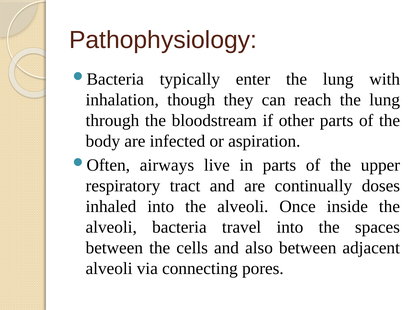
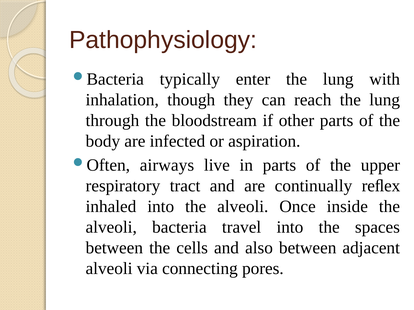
doses: doses -> reﬂex
